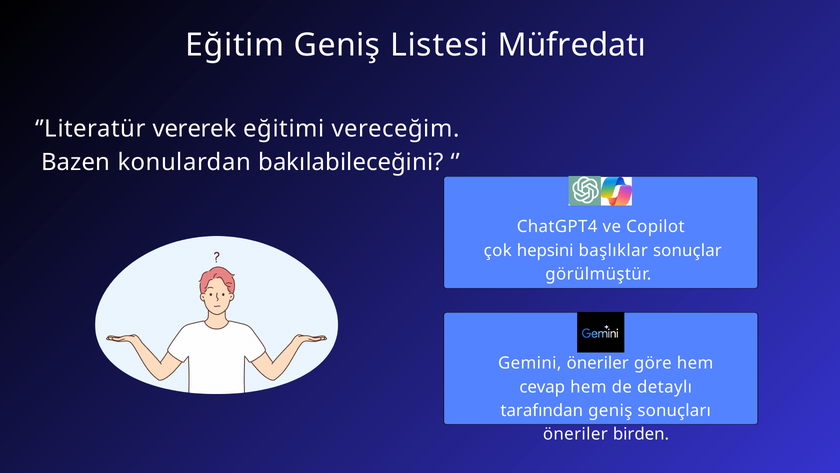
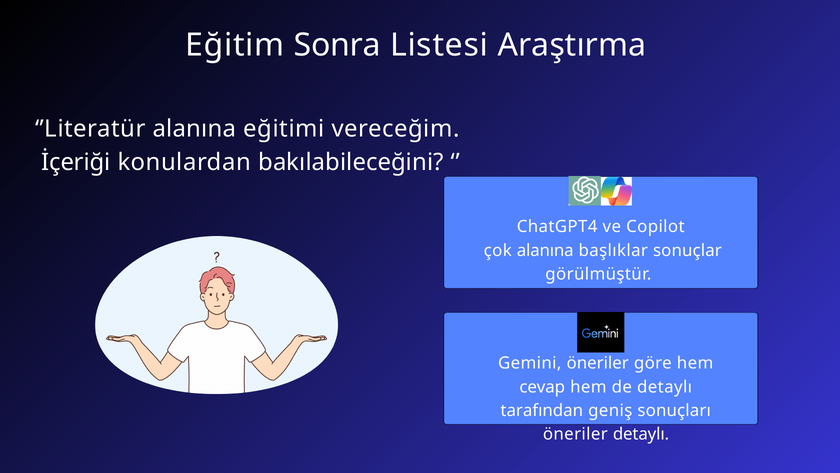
Eğitim Geniş: Geniş -> Sonra
Müfredatı: Müfredatı -> Araştırma
’Literatür vererek: vererek -> alanına
Bazen: Bazen -> İçeriği
çok hepsini: hepsini -> alanına
öneriler birden: birden -> detaylı
